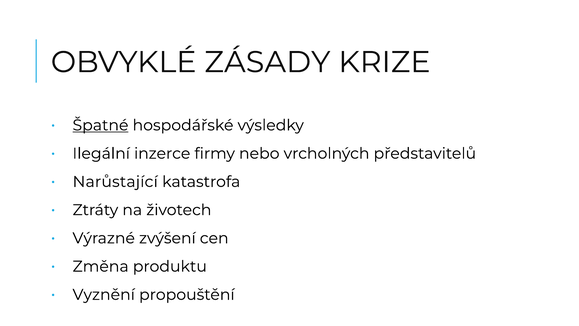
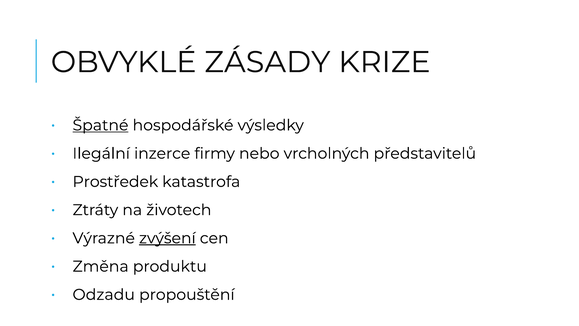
Narůstající: Narůstající -> Prostředek
zvýšení underline: none -> present
Vyznění: Vyznění -> Odzadu
